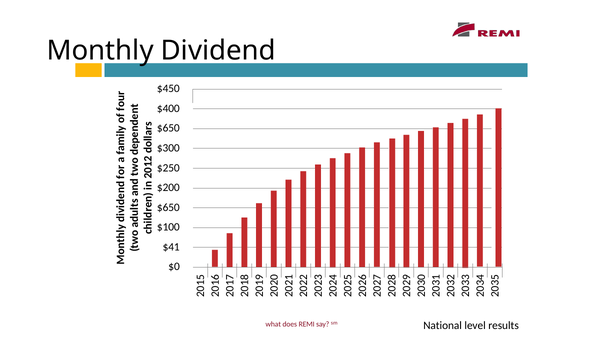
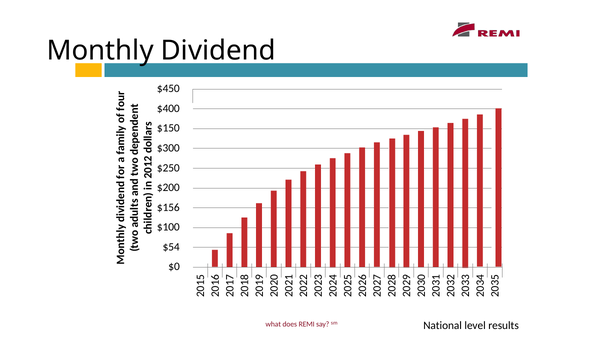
$650 at (168, 128): $650 -> $150
$650 at (168, 207): $650 -> $156
$41: $41 -> $54
